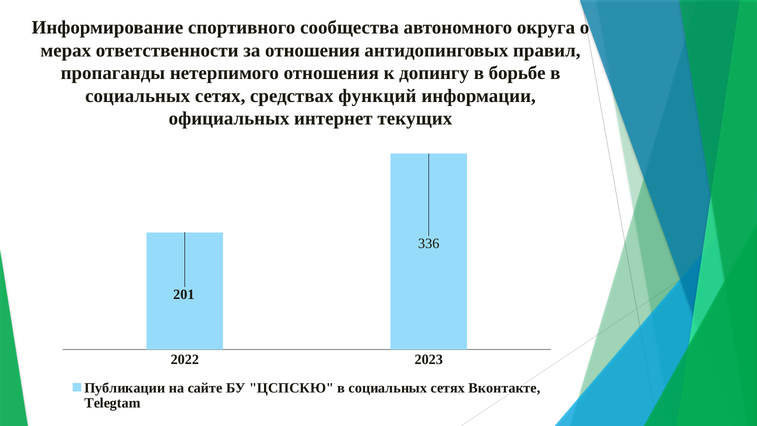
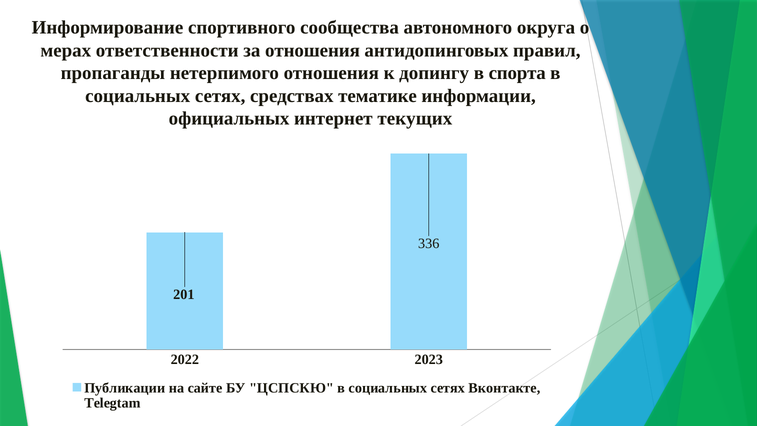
борьбе: борьбе -> спорта
функций: функций -> тематике
